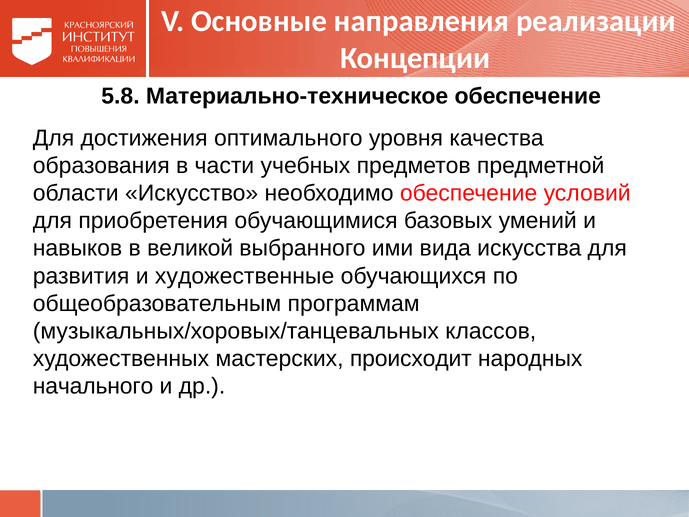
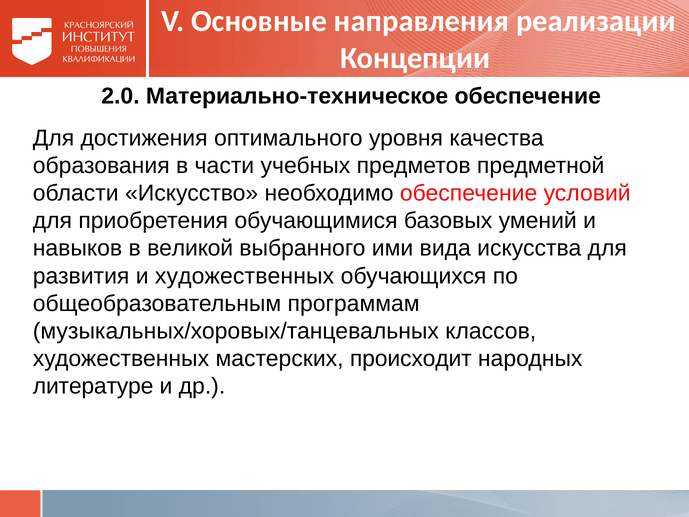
5.8: 5.8 -> 2.0
и художественные: художественные -> художественных
начального: начального -> литературе
